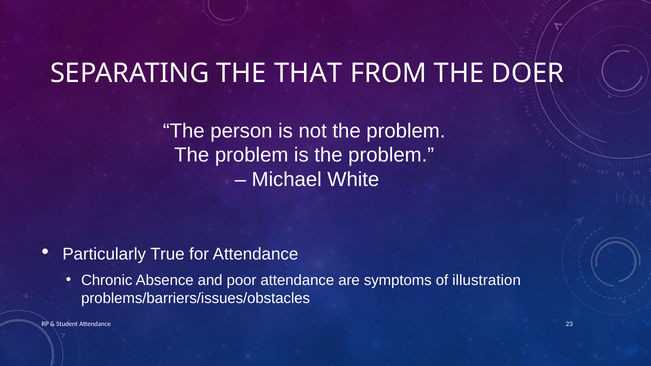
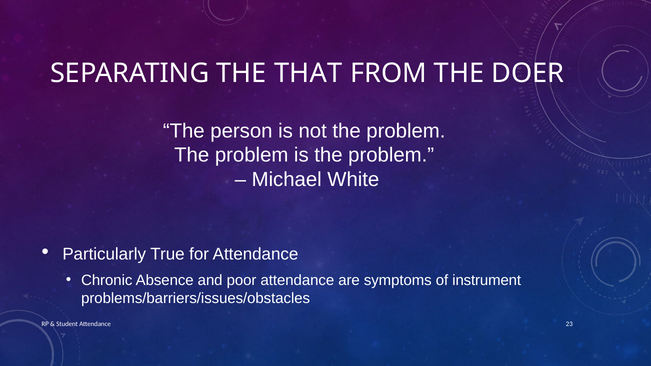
illustration: illustration -> instrument
